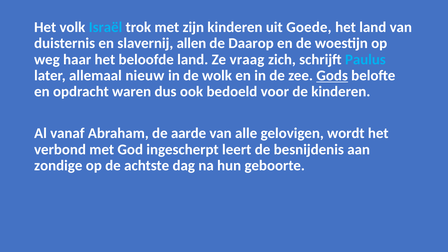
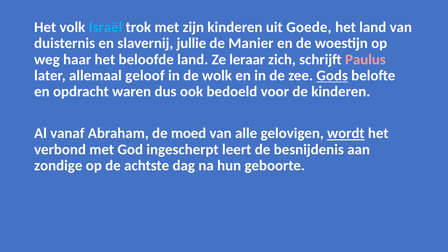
allen: allen -> jullie
Daarop: Daarop -> Manier
vraag: vraag -> leraar
Paulus colour: light blue -> pink
nieuw: nieuw -> geloof
aarde: aarde -> moed
wordt underline: none -> present
